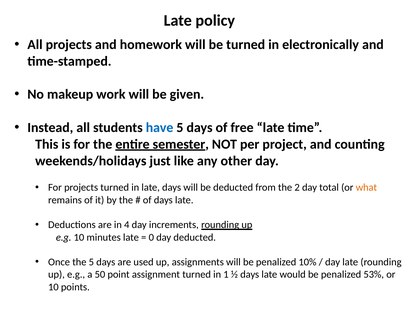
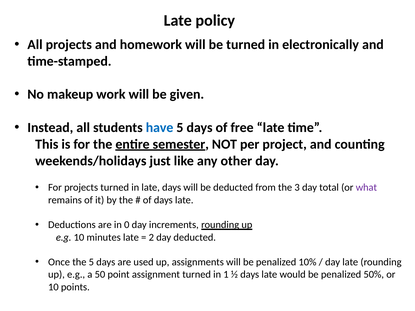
2: 2 -> 3
what colour: orange -> purple
4: 4 -> 0
0: 0 -> 2
53%: 53% -> 50%
